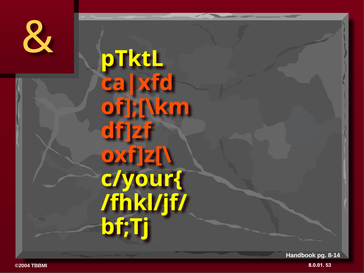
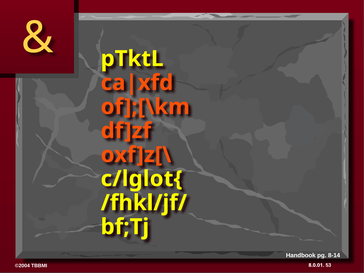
c/your{: c/your{ -> c/lglot{
